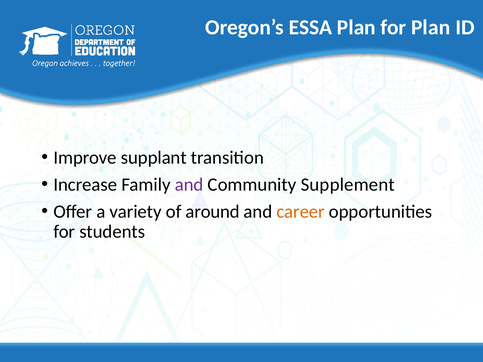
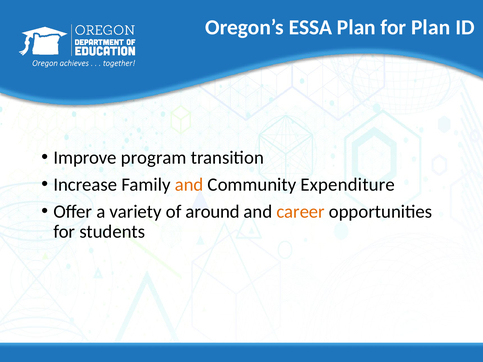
supplant: supplant -> program
and at (189, 185) colour: purple -> orange
Supplement: Supplement -> Expenditure
